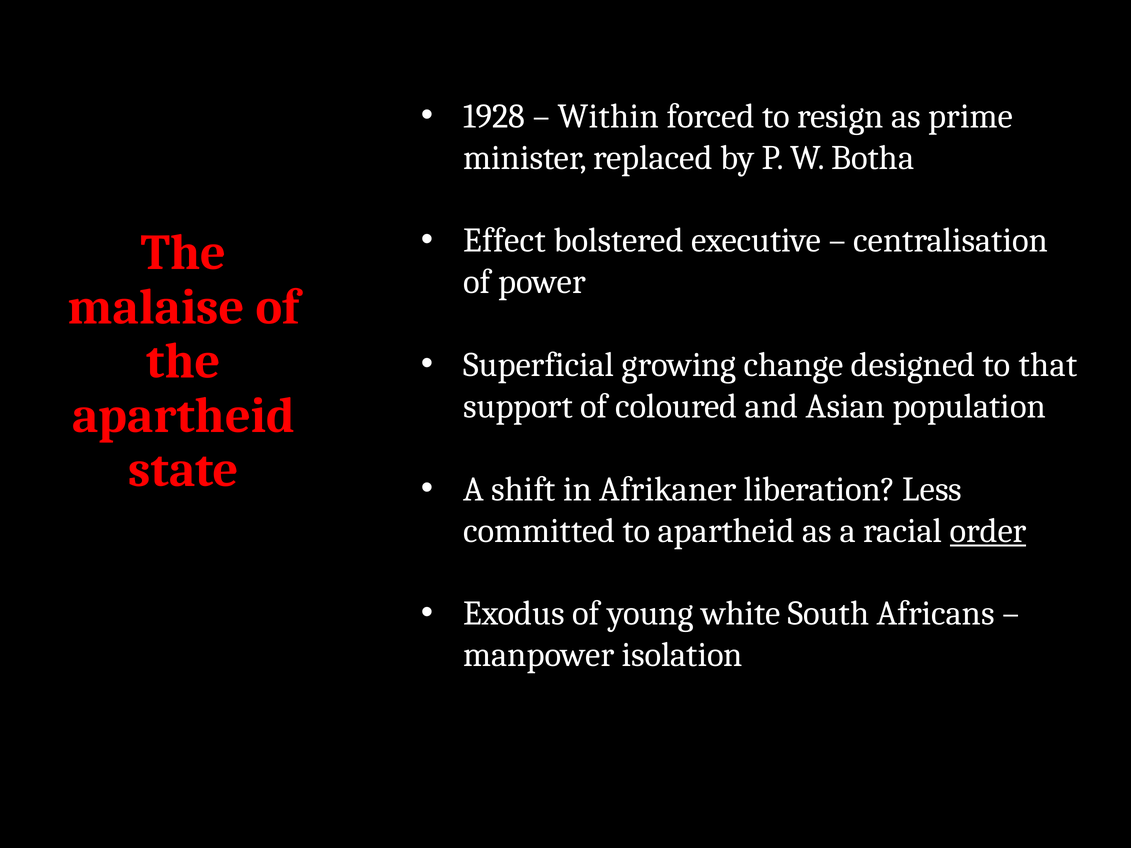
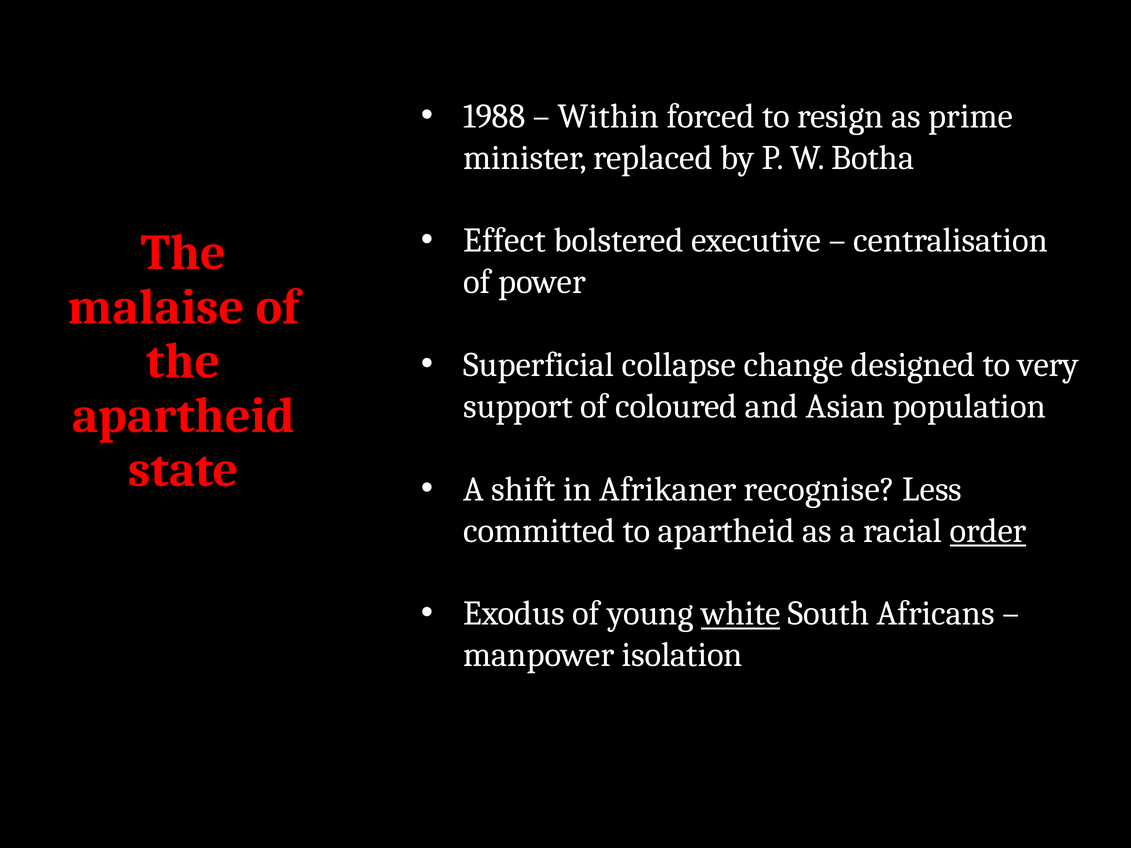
1928: 1928 -> 1988
growing: growing -> collapse
that: that -> very
liberation: liberation -> recognise
white underline: none -> present
